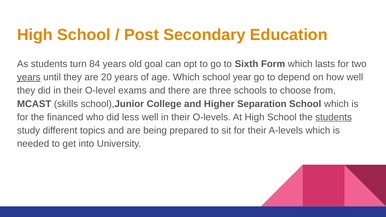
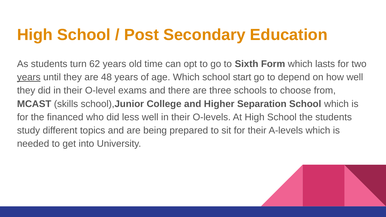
84: 84 -> 62
goal: goal -> time
20: 20 -> 48
year: year -> start
students at (334, 117) underline: present -> none
